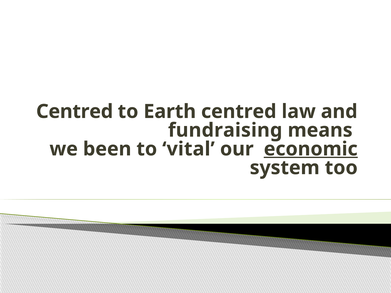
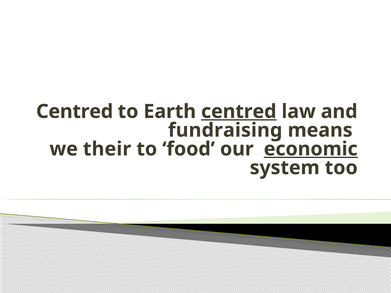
centred at (239, 112) underline: none -> present
been: been -> their
vital: vital -> food
